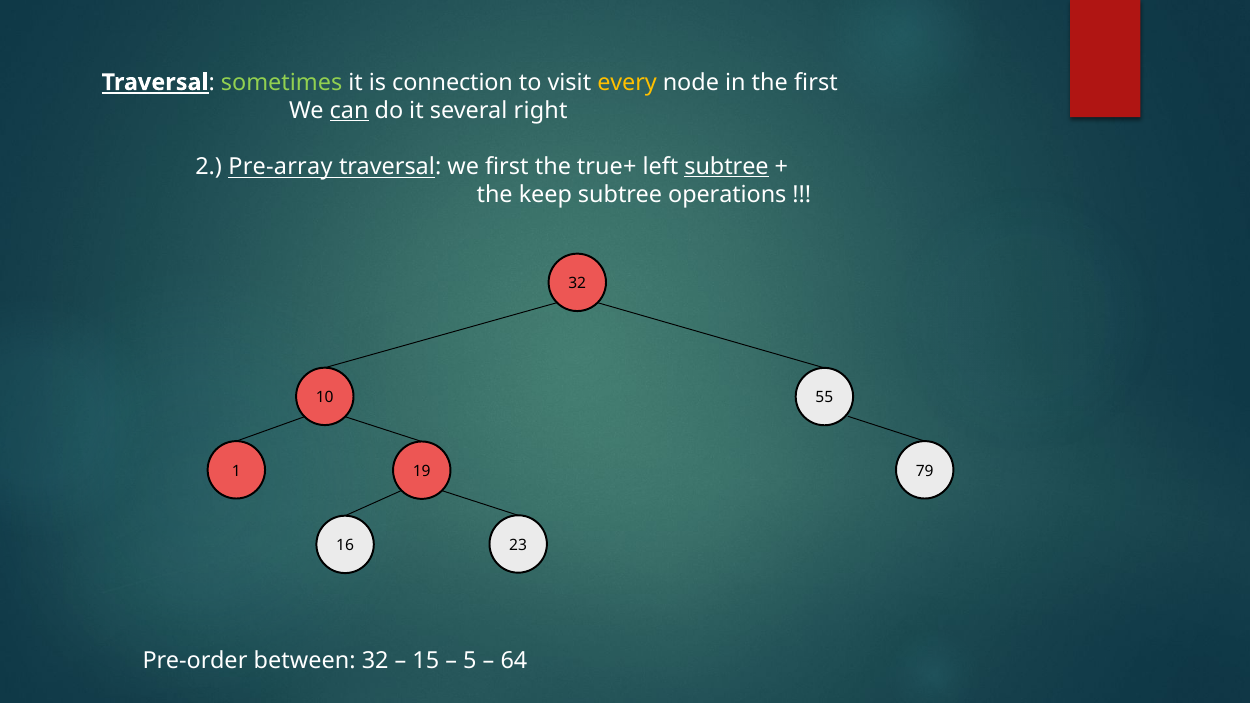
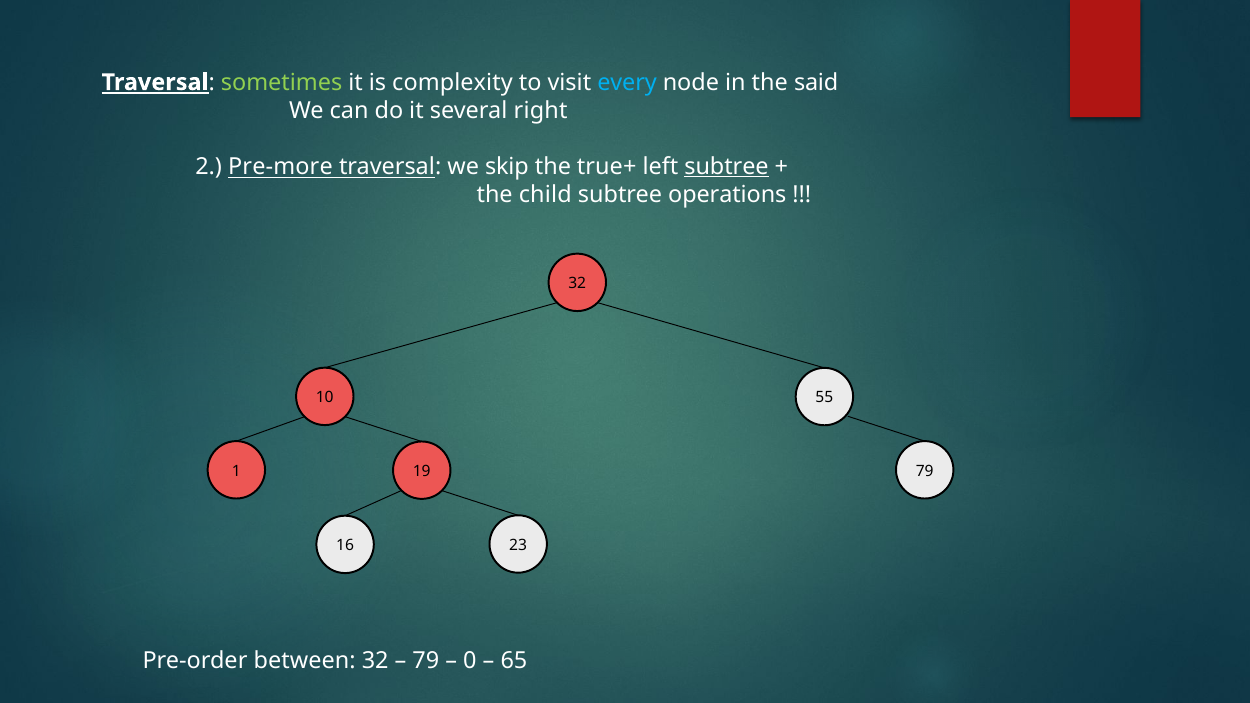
connection: connection -> complexity
every colour: yellow -> light blue
the first: first -> said
can underline: present -> none
Pre-array: Pre-array -> Pre-more
we first: first -> skip
keep: keep -> child
15 at (426, 661): 15 -> 79
5: 5 -> 0
64: 64 -> 65
